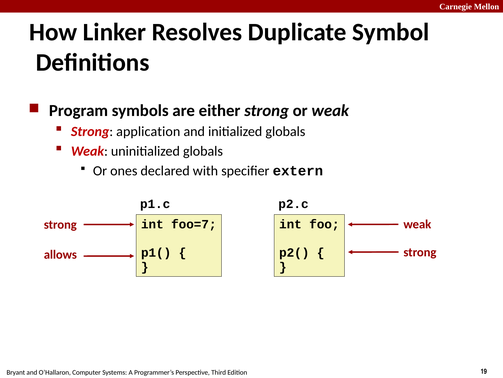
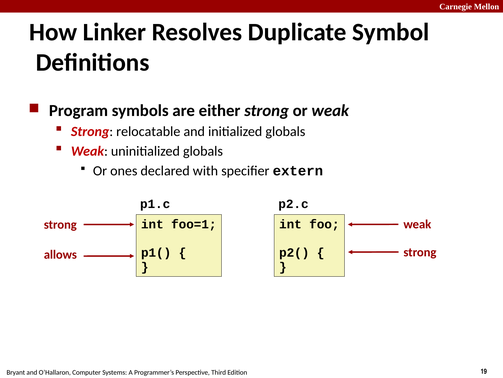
application: application -> relocatable
foo=7: foo=7 -> foo=1
